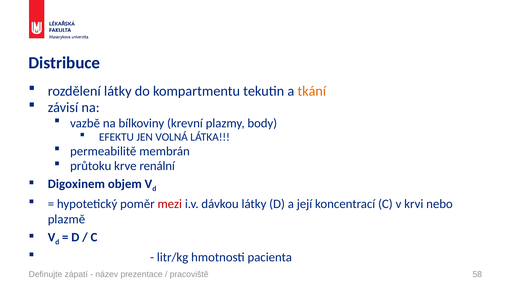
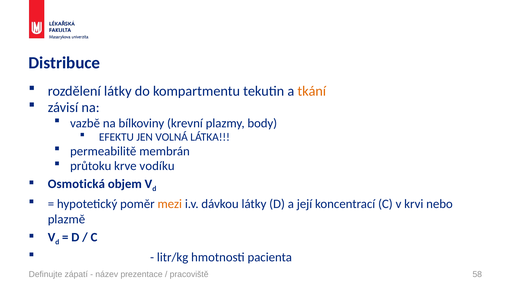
renální: renální -> vodíku
Digoxinem: Digoxinem -> Osmotická
mezi colour: red -> orange
